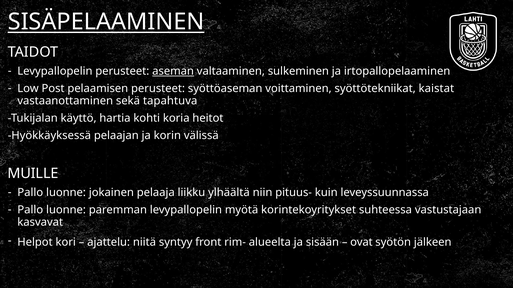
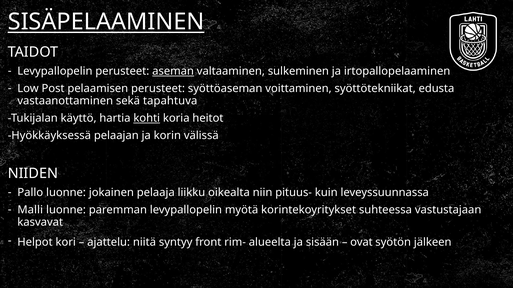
kaistat: kaistat -> edusta
kohti underline: none -> present
MUILLE: MUILLE -> NIIDEN
ylhäältä: ylhäältä -> oikealta
Pallo at (30, 210): Pallo -> Malli
